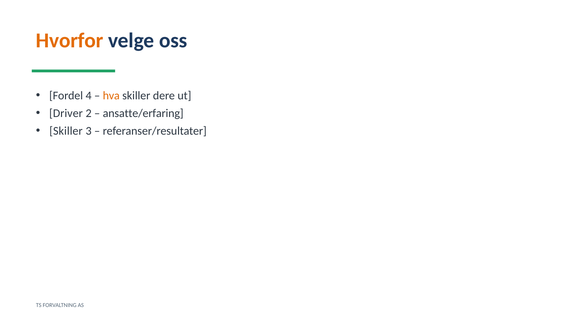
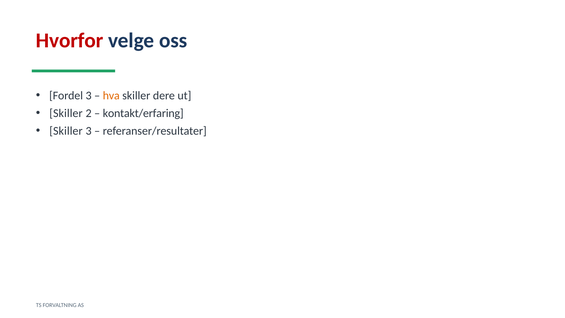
Hvorfor colour: orange -> red
Fordel 4: 4 -> 3
Driver at (66, 113): Driver -> Skiller
ansatte/erfaring: ansatte/erfaring -> kontakt/erfaring
